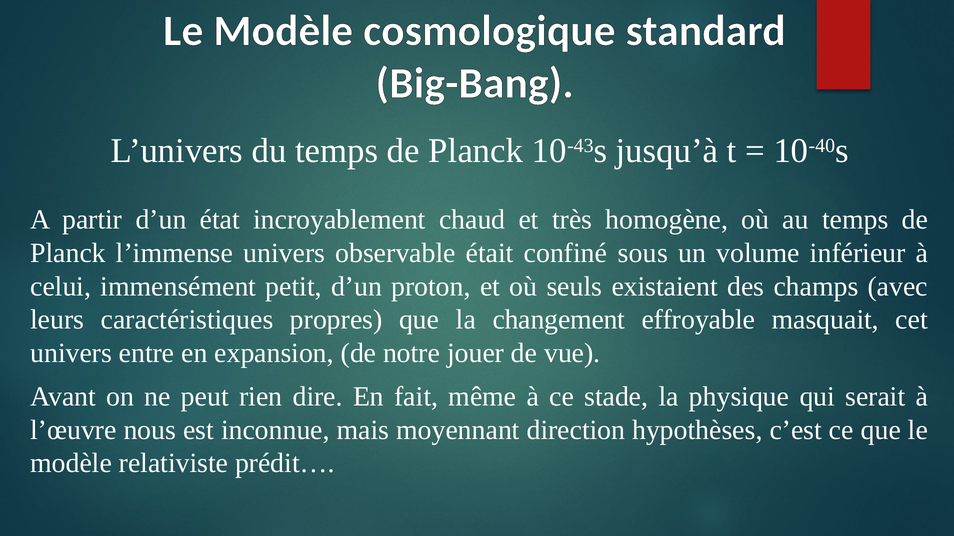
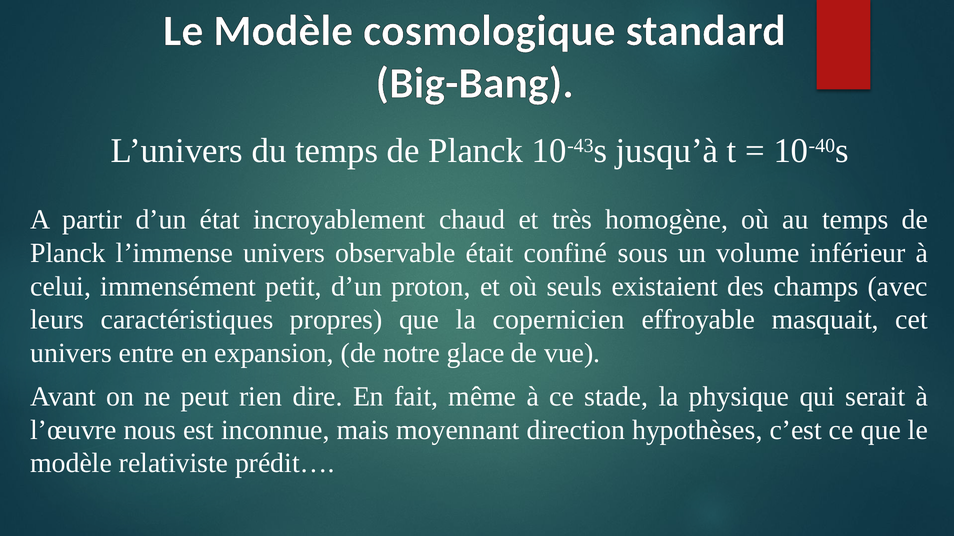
changement: changement -> copernicien
jouer: jouer -> glace
